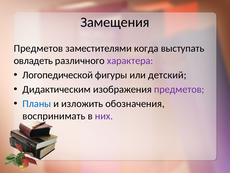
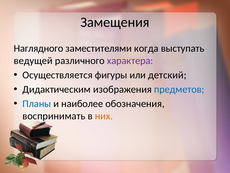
Предметов at (38, 48): Предметов -> Наглядного
овладеть: овладеть -> ведущей
Логопедической: Логопедической -> Осуществляется
предметов at (179, 89) colour: purple -> blue
изложить: изложить -> наиболее
них colour: purple -> orange
